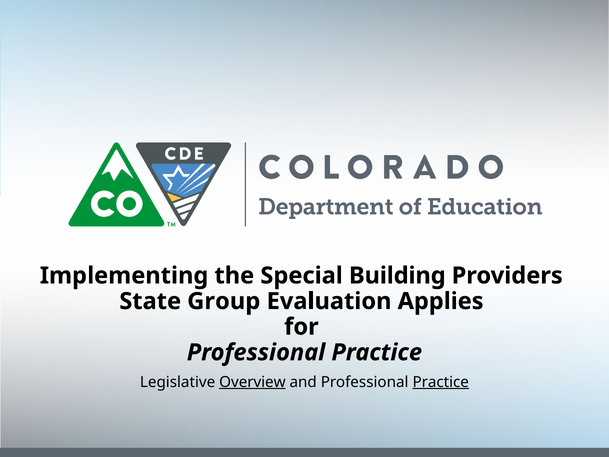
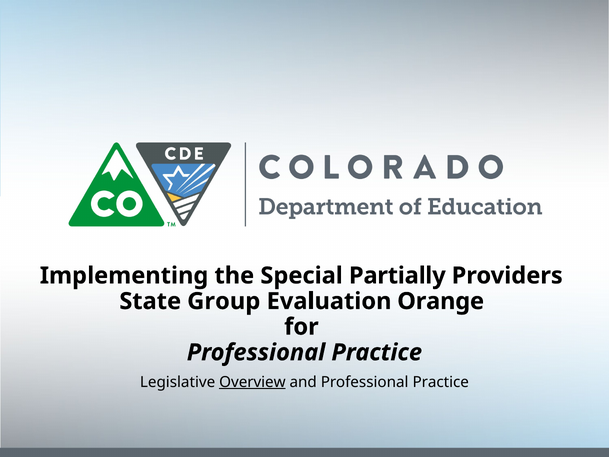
Building: Building -> Partially
Applies: Applies -> Orange
Practice at (441, 382) underline: present -> none
